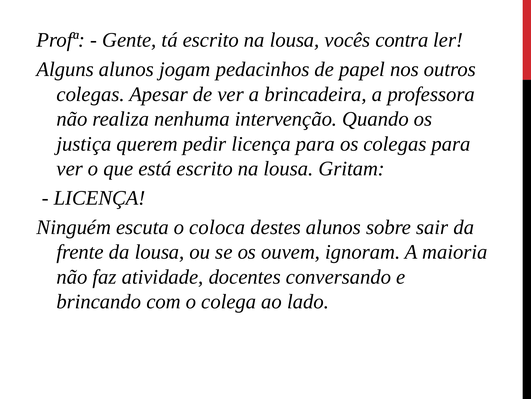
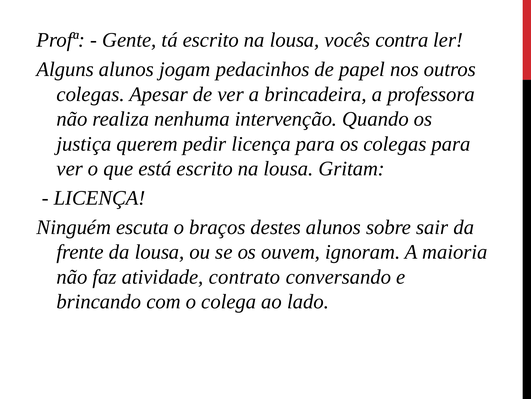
coloca: coloca -> braços
docentes: docentes -> contrato
